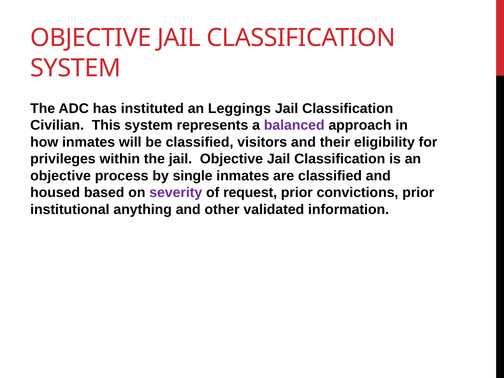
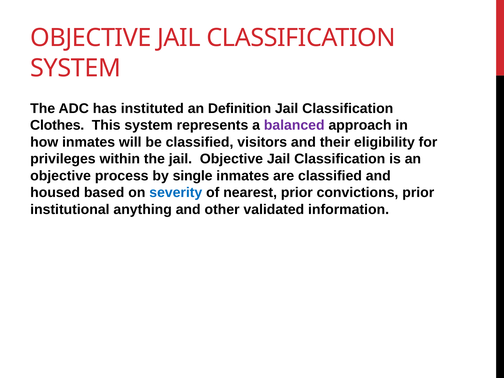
Leggings: Leggings -> Definition
Civilian: Civilian -> Clothes
severity colour: purple -> blue
request: request -> nearest
